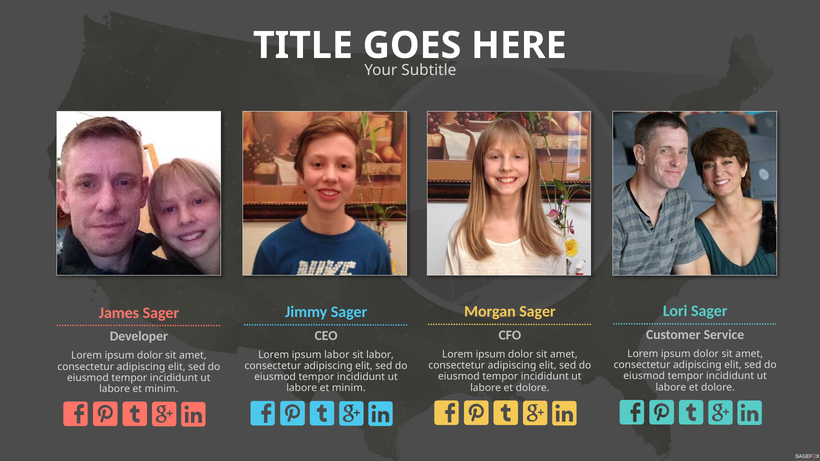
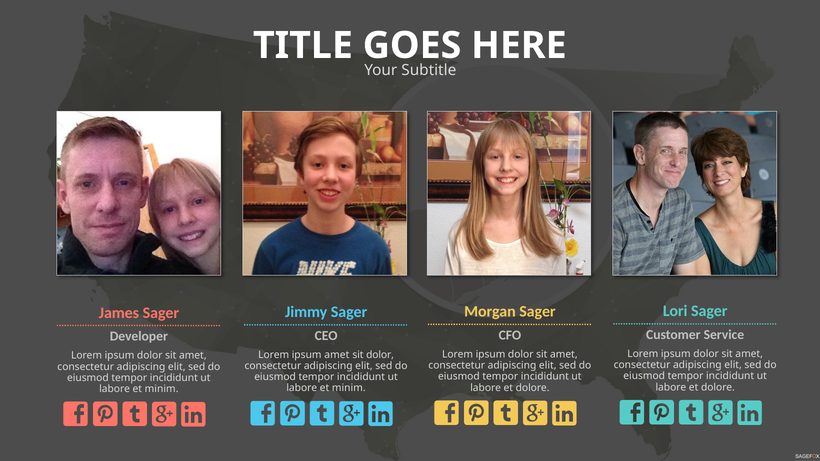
ipsum labor: labor -> amet
sit labor: labor -> dolor
